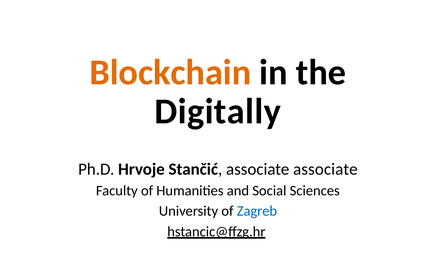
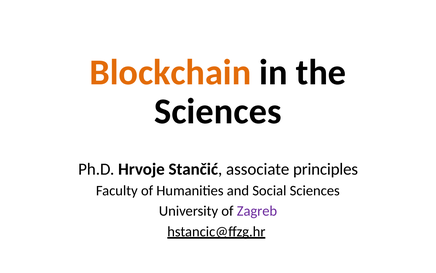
Digitally at (218, 111): Digitally -> Sciences
associate associate: associate -> principles
Zagreb colour: blue -> purple
